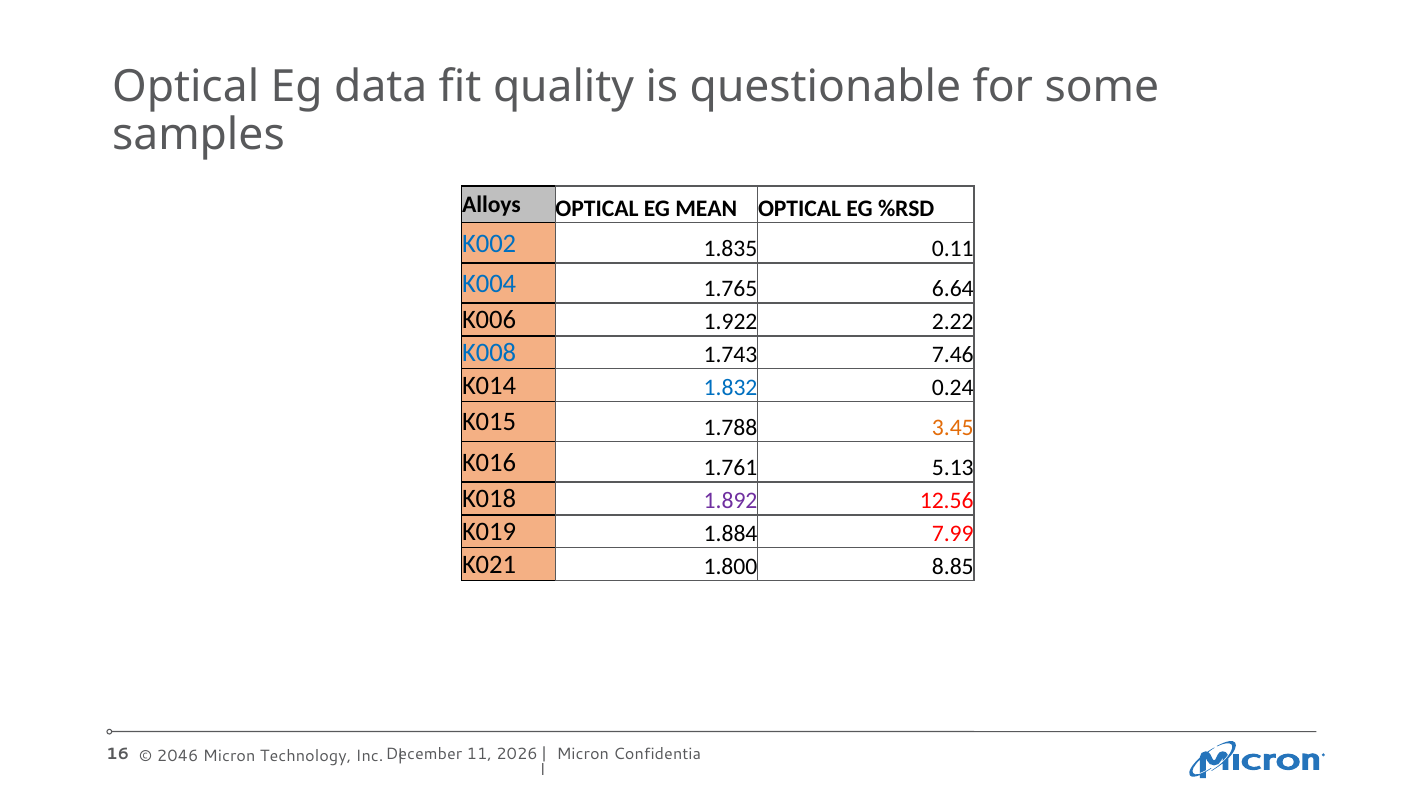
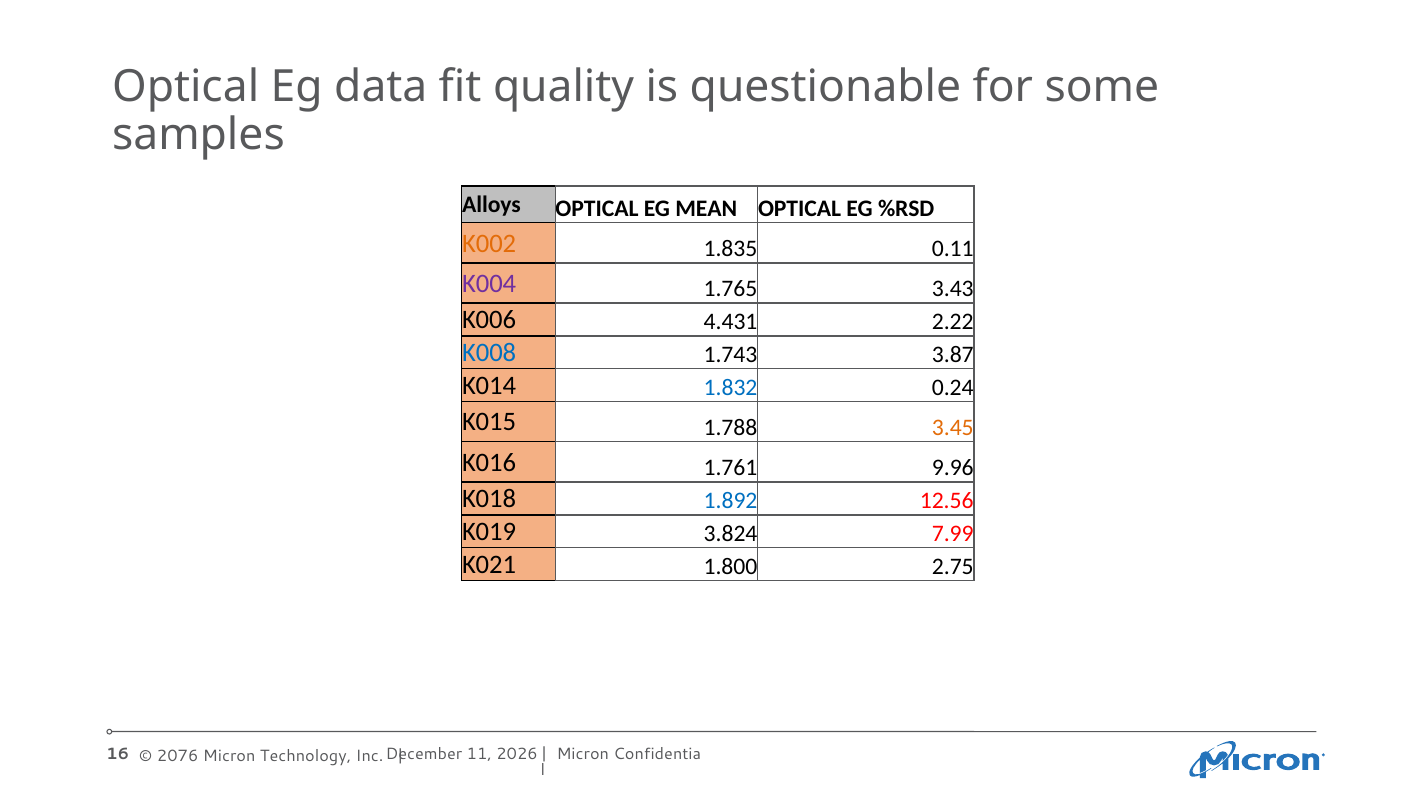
K002 colour: blue -> orange
K004 colour: blue -> purple
6.64: 6.64 -> 3.43
1.922: 1.922 -> 4.431
7.46: 7.46 -> 3.87
5.13: 5.13 -> 9.96
1.892 colour: purple -> blue
1.884: 1.884 -> 3.824
8.85: 8.85 -> 2.75
2046: 2046 -> 2076
